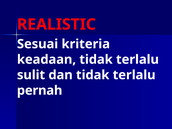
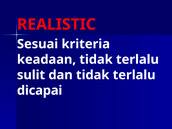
pernah: pernah -> dicapai
